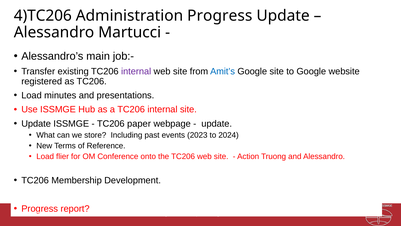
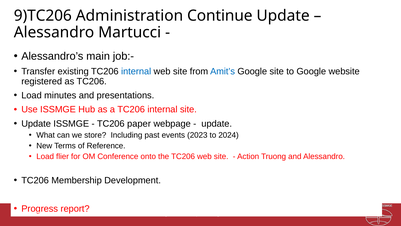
4)TC206: 4)TC206 -> 9)TC206
Administration Progress: Progress -> Continue
internal at (136, 71) colour: purple -> blue
